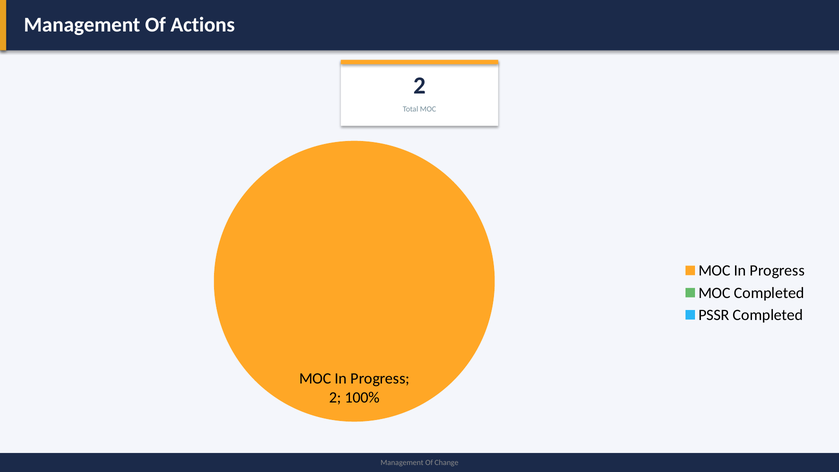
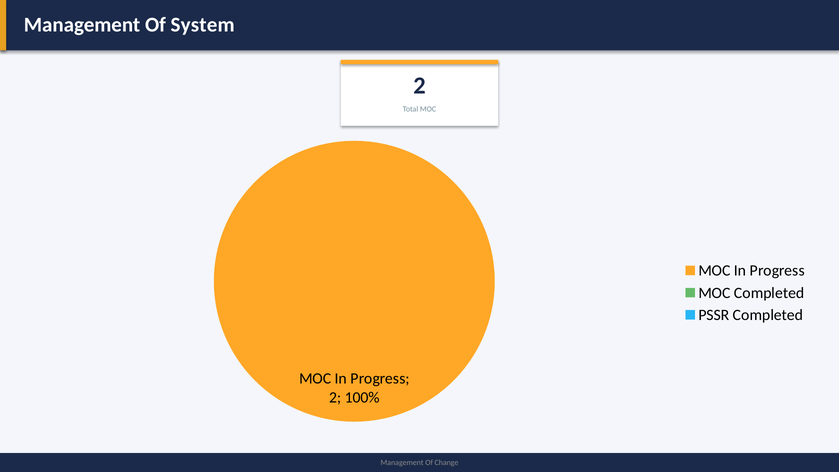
Actions: Actions -> System
